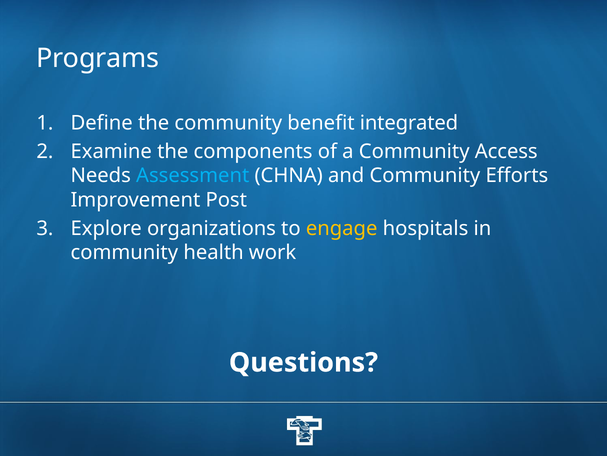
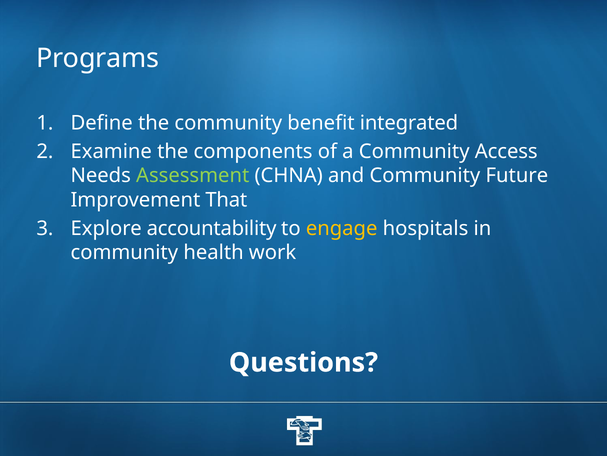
Assessment colour: light blue -> light green
Efforts: Efforts -> Future
Post: Post -> That
organizations: organizations -> accountability
